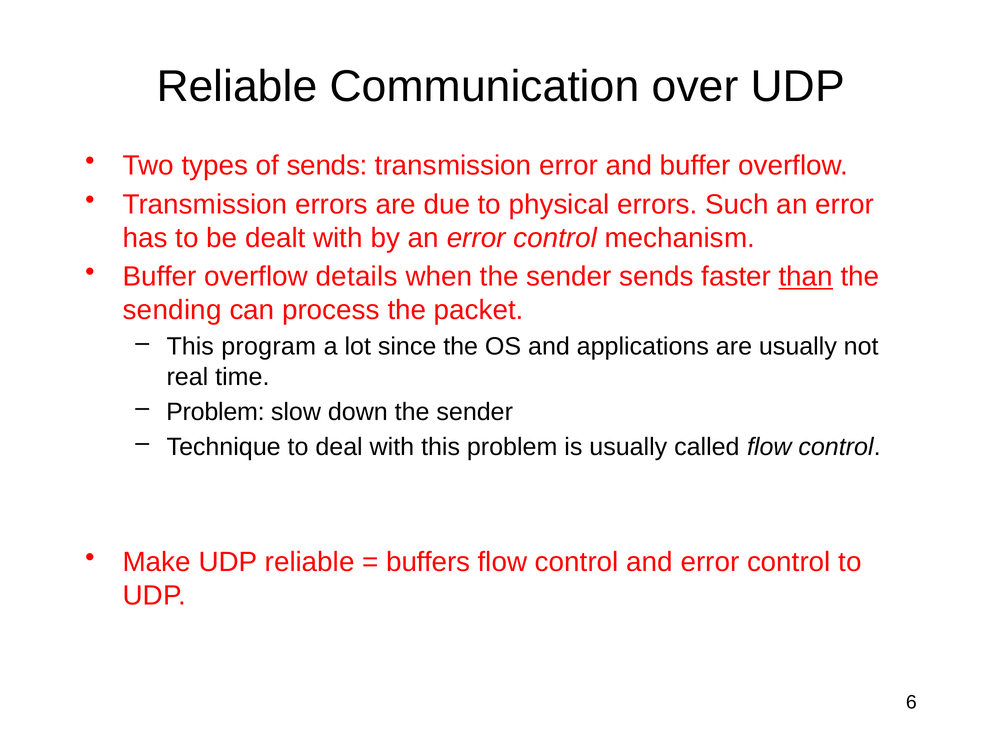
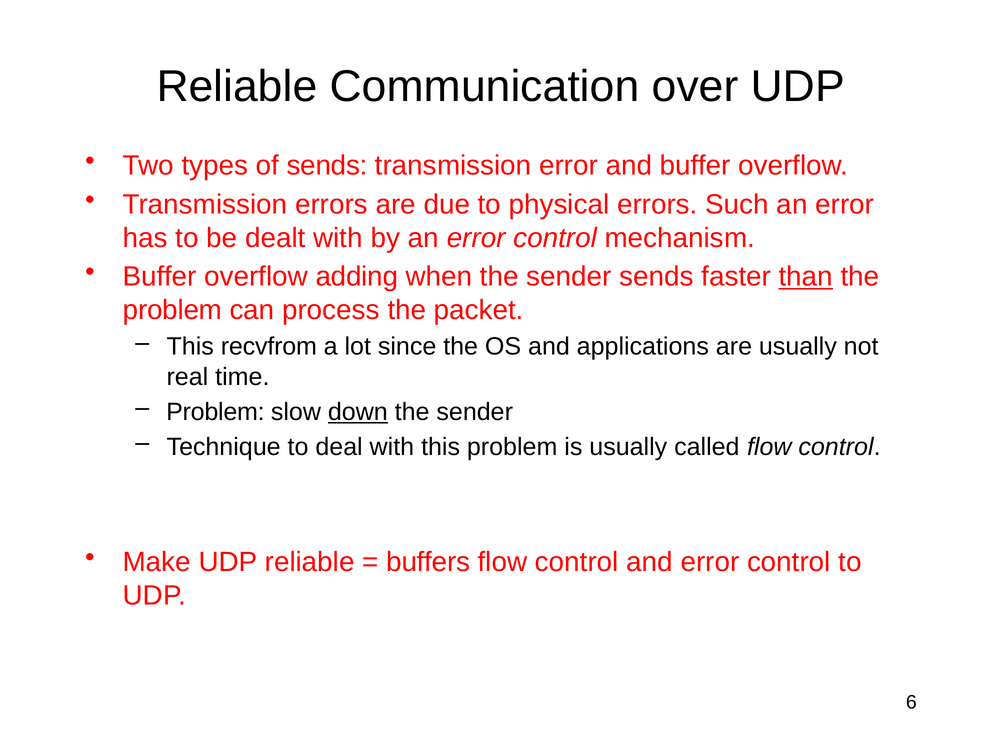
details: details -> adding
sending at (172, 310): sending -> problem
program: program -> recvfrom
down underline: none -> present
